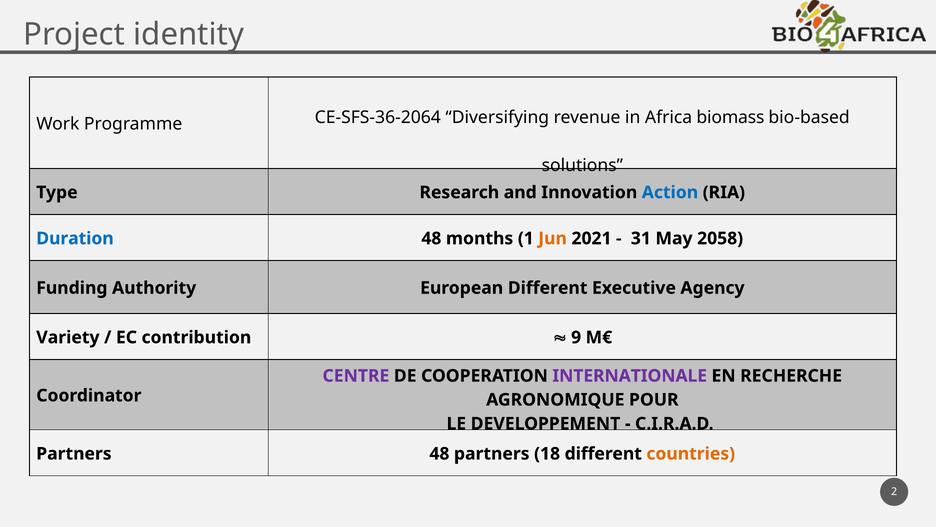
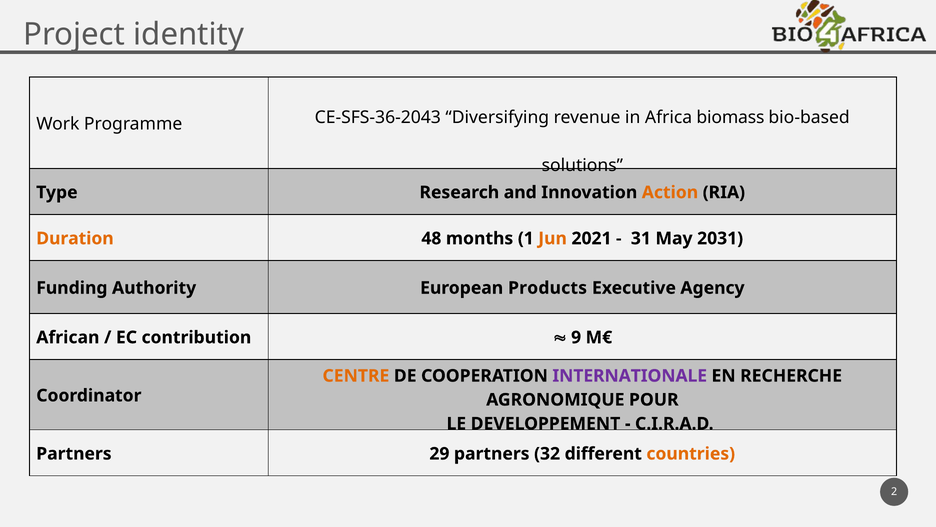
CE-SFS-36-2064: CE-SFS-36-2064 -> CE-SFS-36-2043
Action colour: blue -> orange
Duration colour: blue -> orange
2058: 2058 -> 2031
European Different: Different -> Products
Variety: Variety -> African
CENTRE colour: purple -> orange
Partners 48: 48 -> 29
18: 18 -> 32
